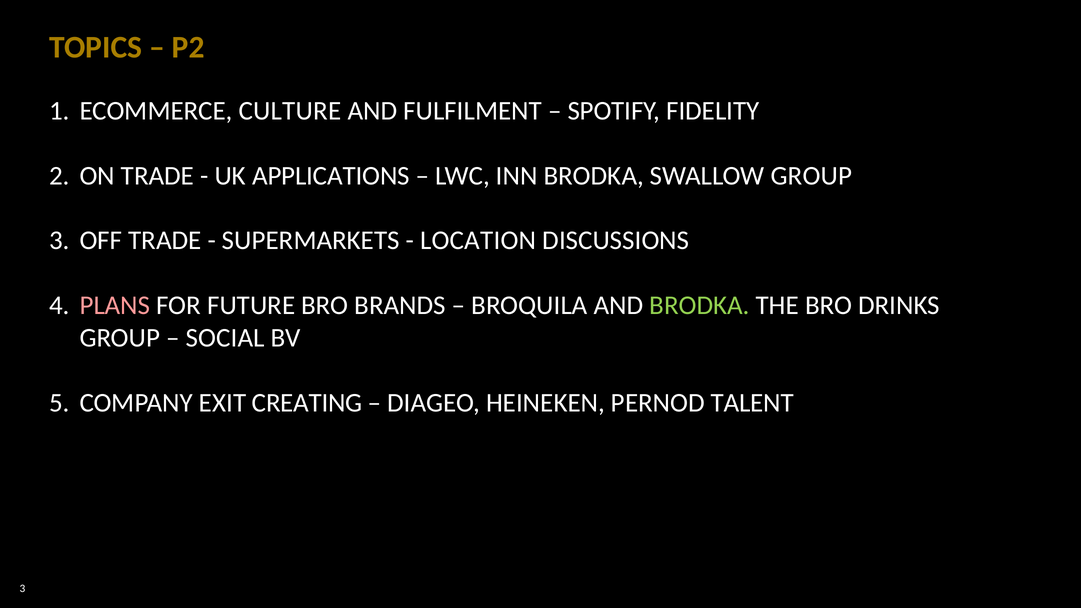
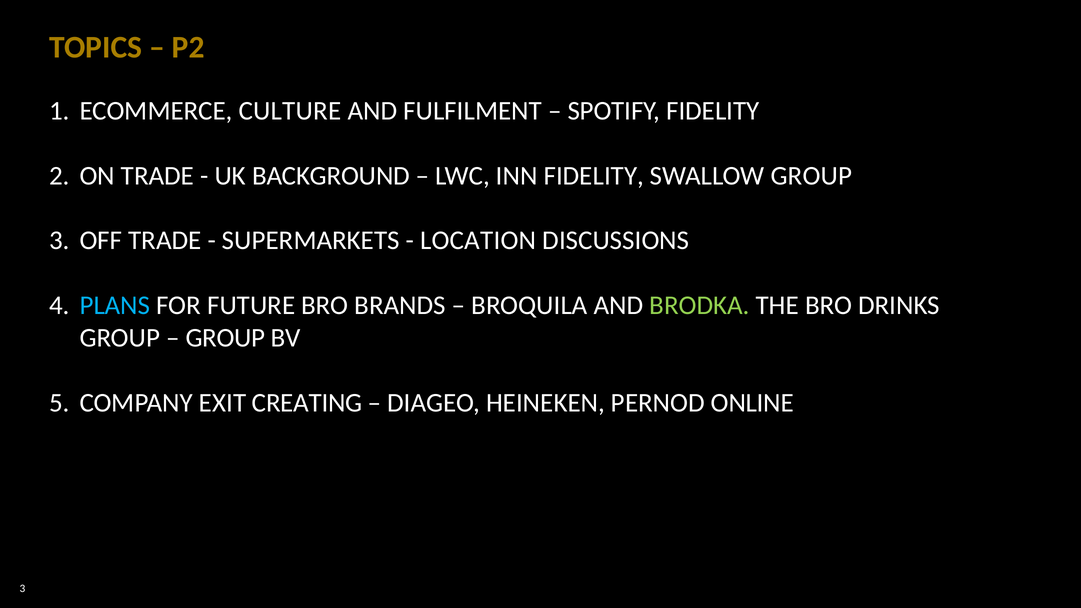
APPLICATIONS: APPLICATIONS -> BACKGROUND
INN BRODKA: BRODKA -> FIDELITY
PLANS colour: pink -> light blue
SOCIAL at (225, 338): SOCIAL -> GROUP
TALENT: TALENT -> ONLINE
